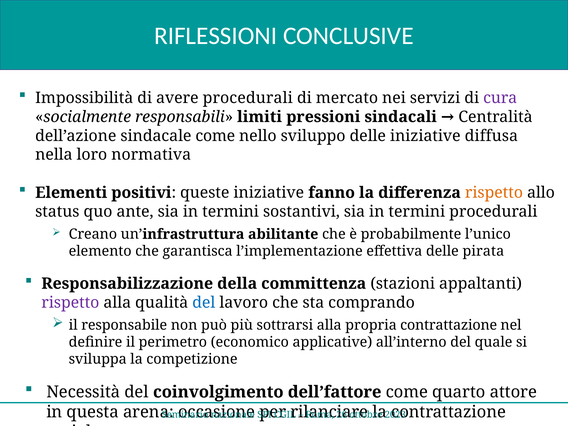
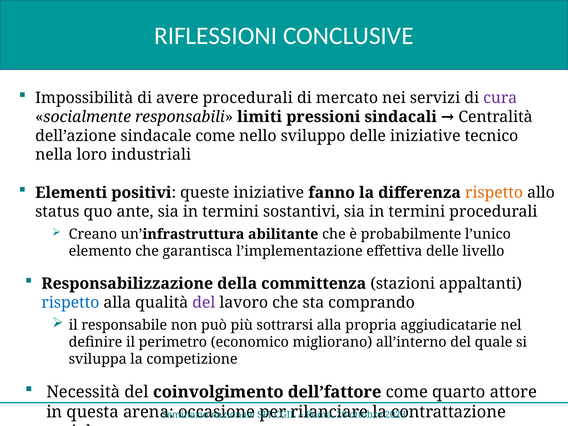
diffusa: diffusa -> tecnico
normativa: normativa -> industriali
pirata: pirata -> livello
rispetto at (70, 302) colour: purple -> blue
del at (204, 302) colour: blue -> purple
propria contrattazione: contrattazione -> aggiudicatarie
applicative: applicative -> migliorano
